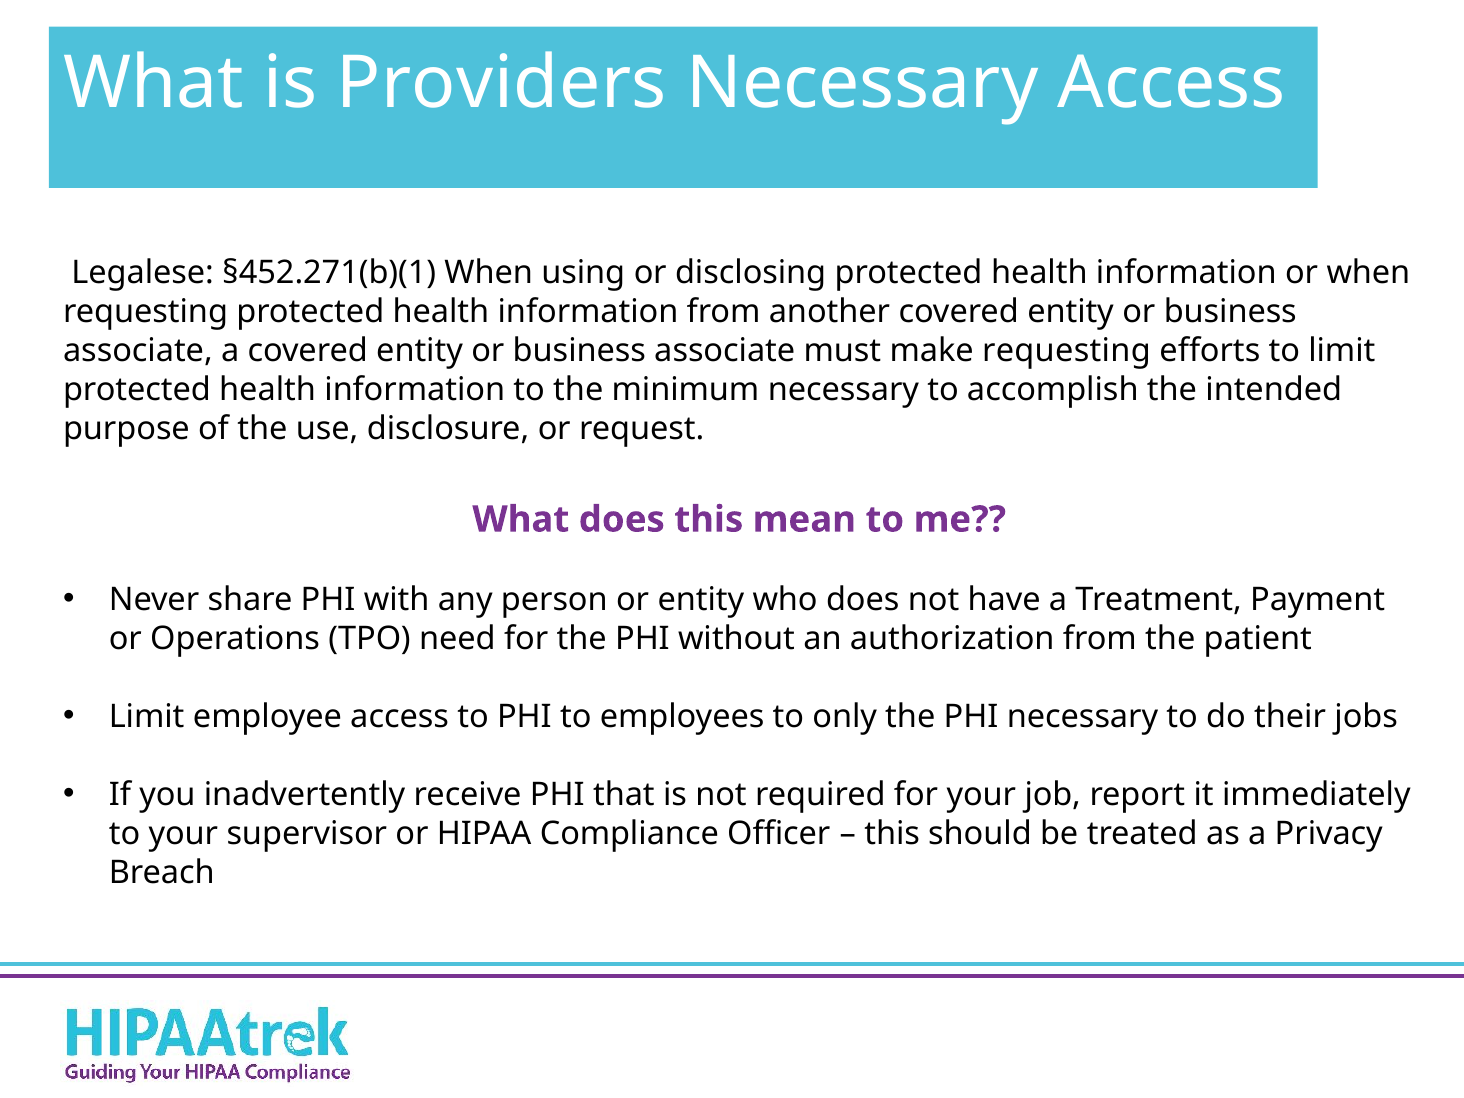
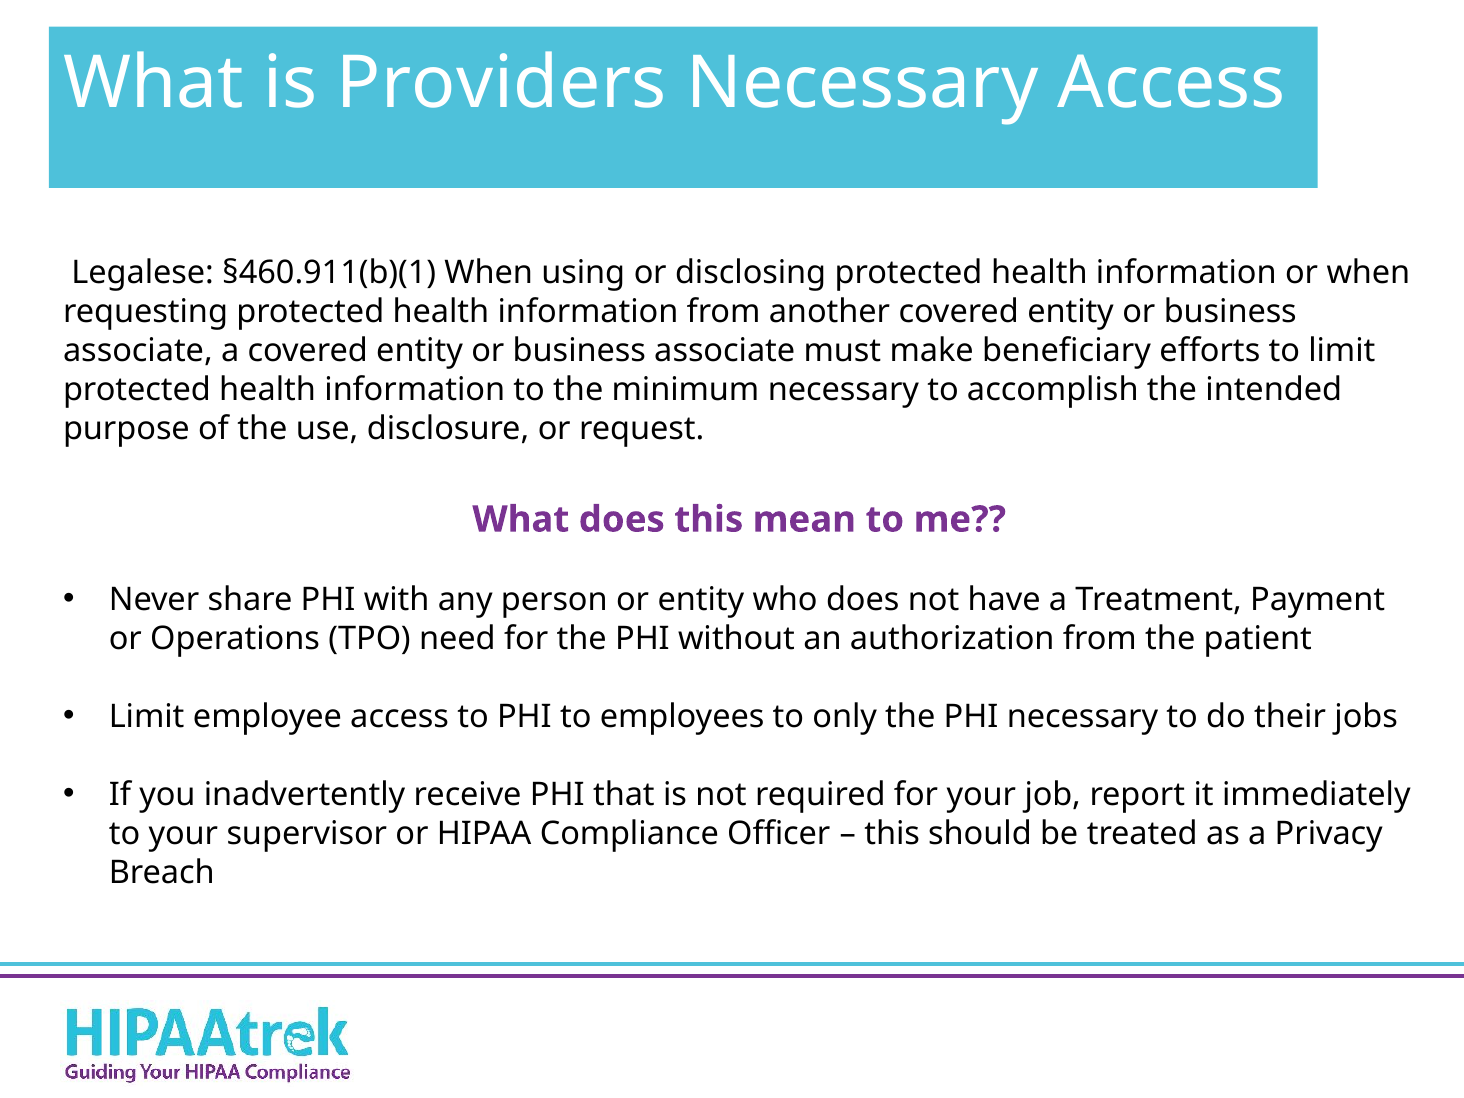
§452.271(b)(1: §452.271(b)(1 -> §460.911(b)(1
make requesting: requesting -> beneficiary
